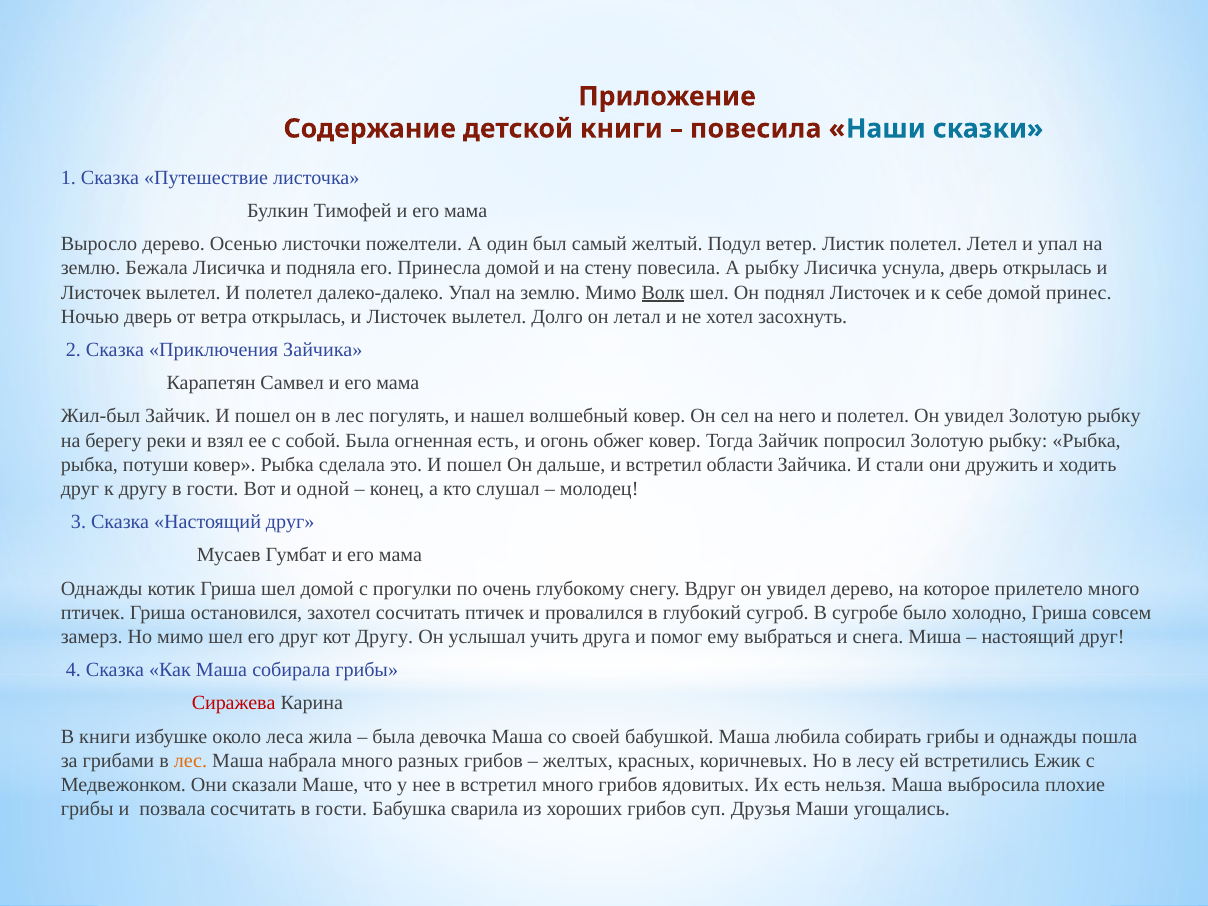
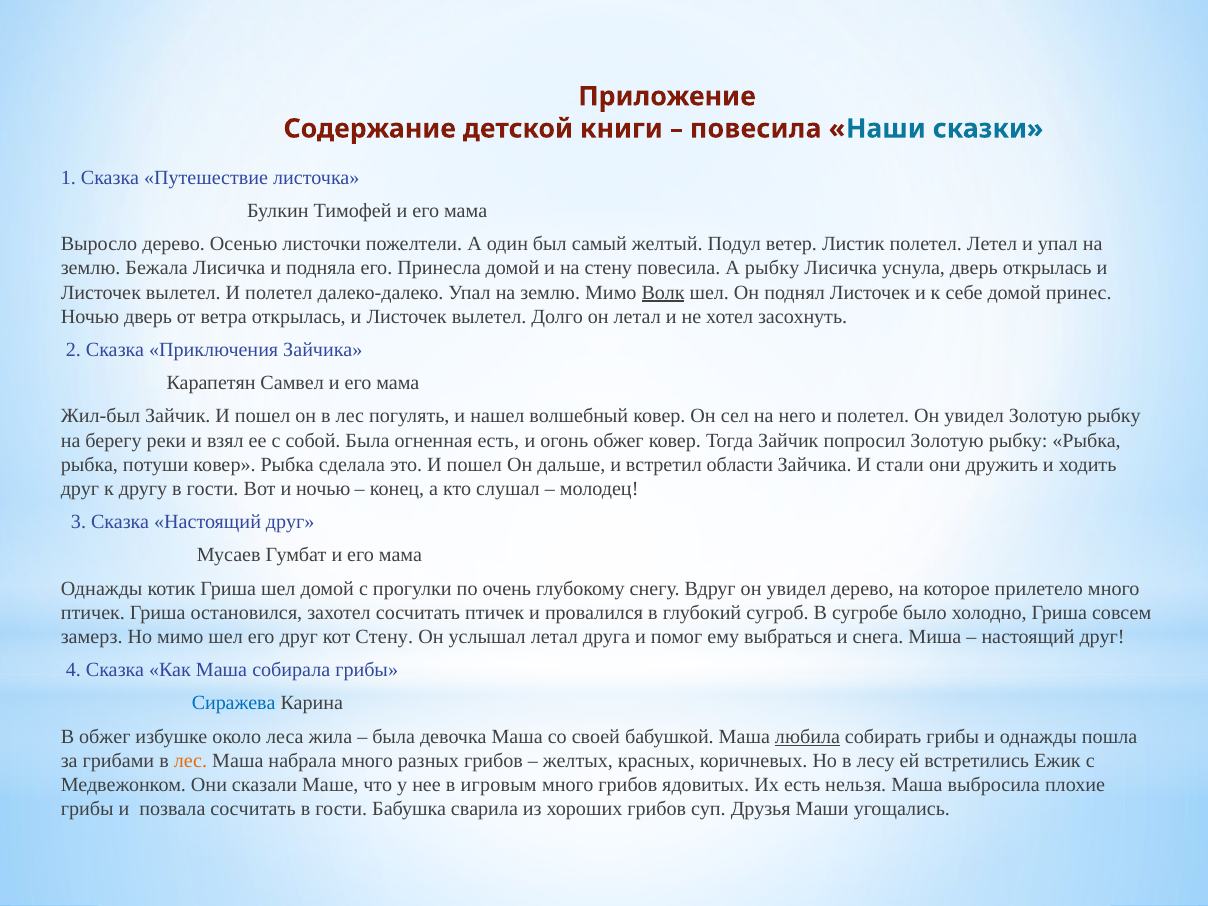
и одной: одной -> ночью
кот Другу: Другу -> Стену
услышал учить: учить -> летал
Сиражева colour: red -> blue
В книги: книги -> обжег
любила underline: none -> present
в встретил: встретил -> игровым
